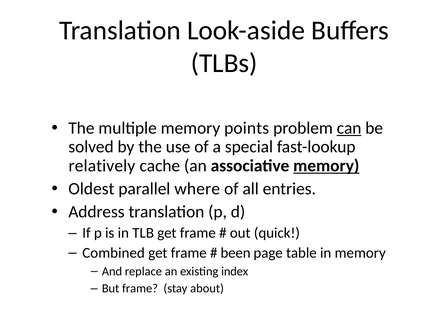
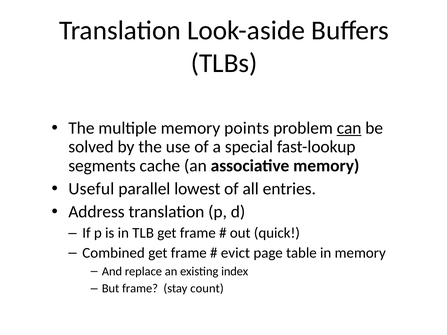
relatively: relatively -> segments
memory at (326, 166) underline: present -> none
Oldest: Oldest -> Useful
where: where -> lowest
been: been -> evict
about: about -> count
